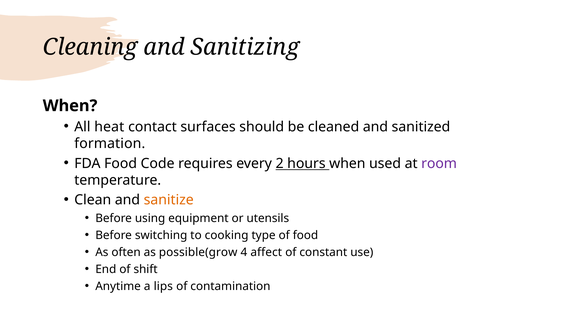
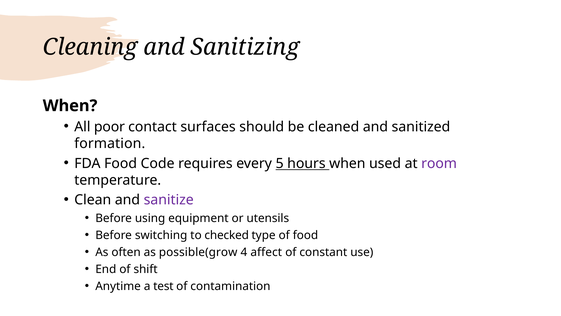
heat: heat -> poor
2: 2 -> 5
sanitize colour: orange -> purple
cooking: cooking -> checked
lips: lips -> test
